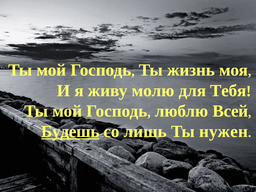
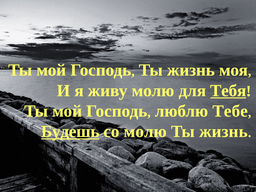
Тебя underline: none -> present
Всей: Всей -> Тебе
со лишь: лишь -> молю
нужен at (223, 132): нужен -> жизнь
